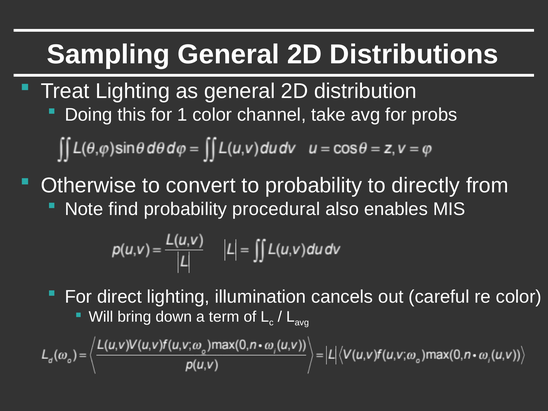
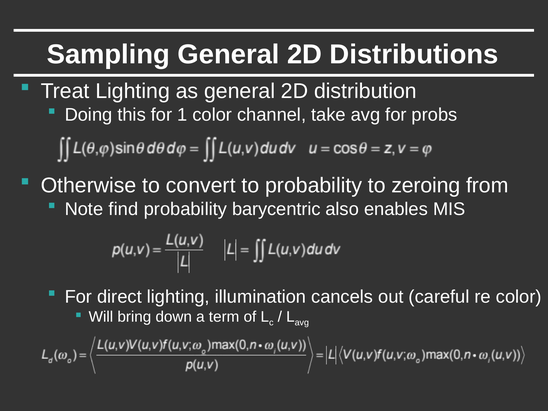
directly: directly -> zeroing
procedural: procedural -> barycentric
